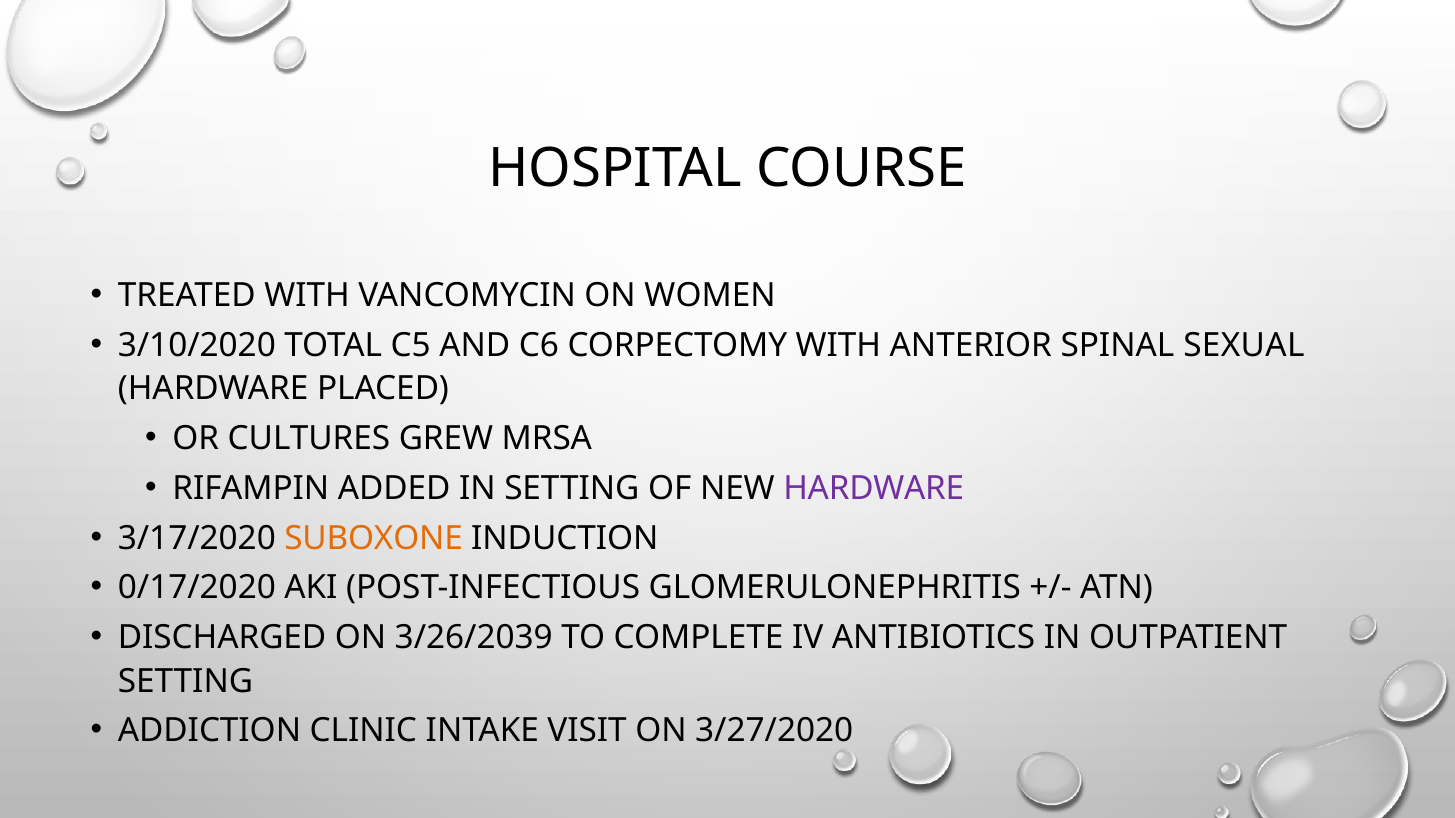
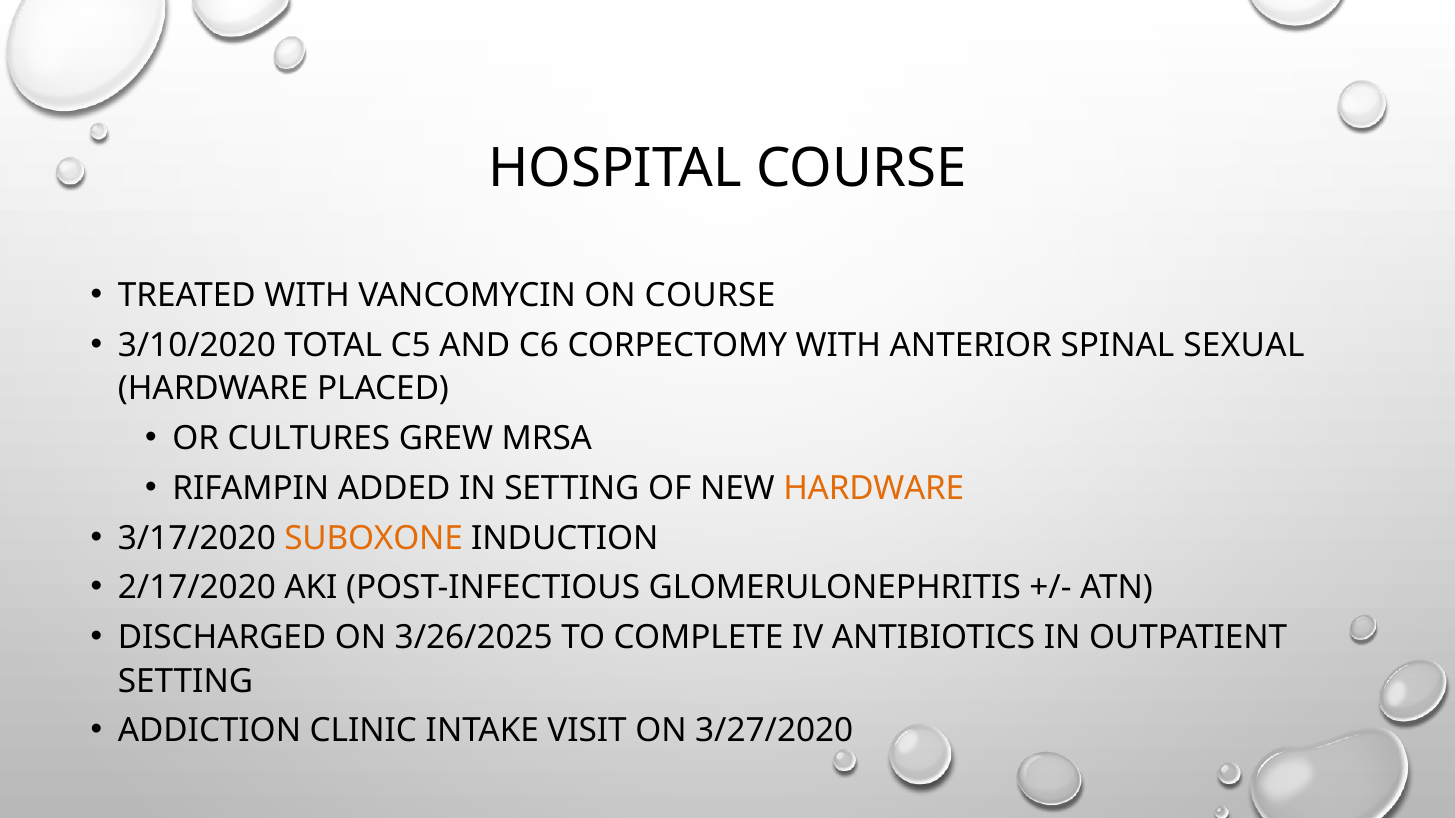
ON WOMEN: WOMEN -> COURSE
HARDWARE at (874, 488) colour: purple -> orange
0/17/2020: 0/17/2020 -> 2/17/2020
3/26/2039: 3/26/2039 -> 3/26/2025
